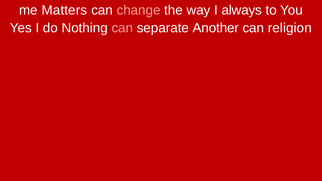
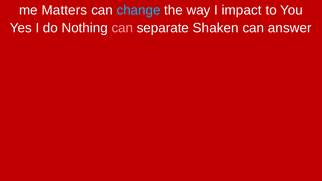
change colour: pink -> light blue
always: always -> impact
Another: Another -> Shaken
religion: religion -> answer
